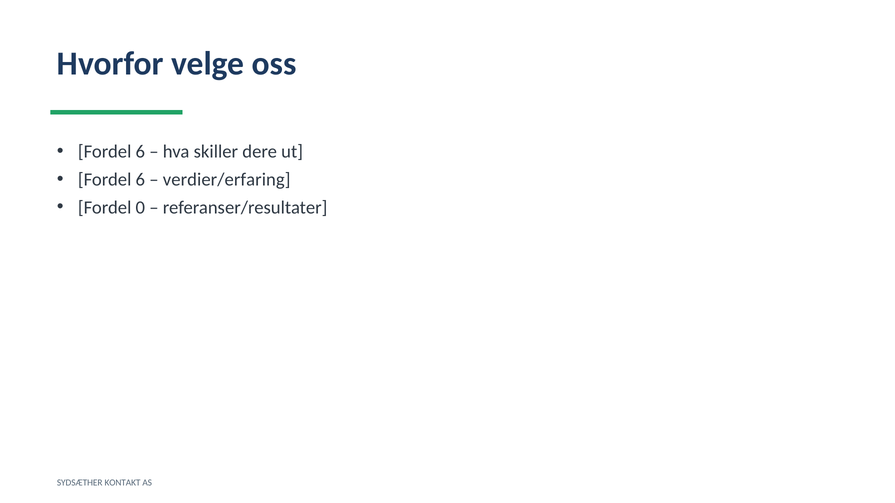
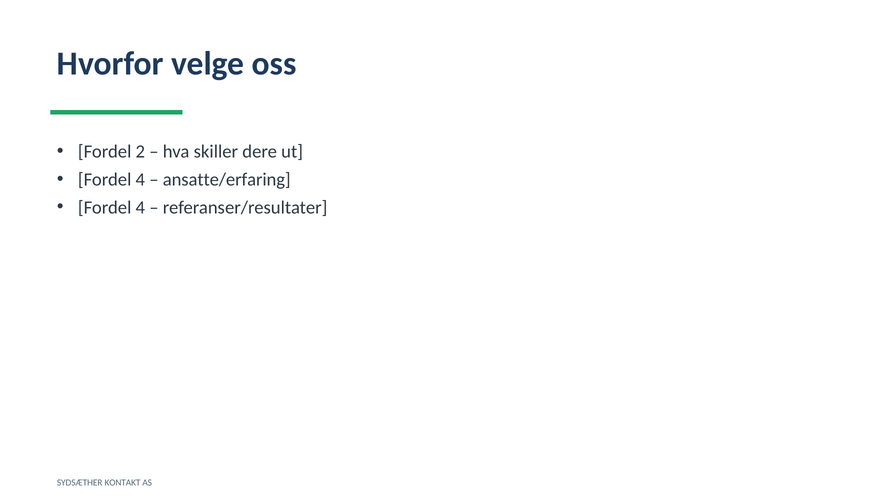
6 at (140, 152): 6 -> 2
6 at (140, 180): 6 -> 4
verdier/erfaring: verdier/erfaring -> ansatte/erfaring
0 at (140, 208): 0 -> 4
